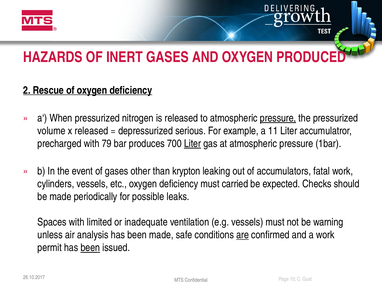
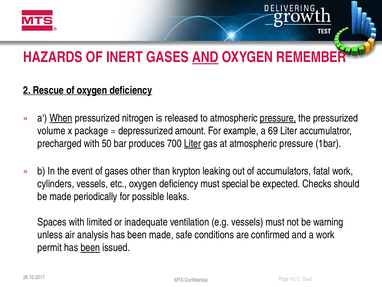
AND at (205, 57) underline: none -> present
PRODUCED: PRODUCED -> REMEMBER
When underline: none -> present
x released: released -> package
serious: serious -> amount
11: 11 -> 69
79: 79 -> 50
carried: carried -> special
are underline: present -> none
